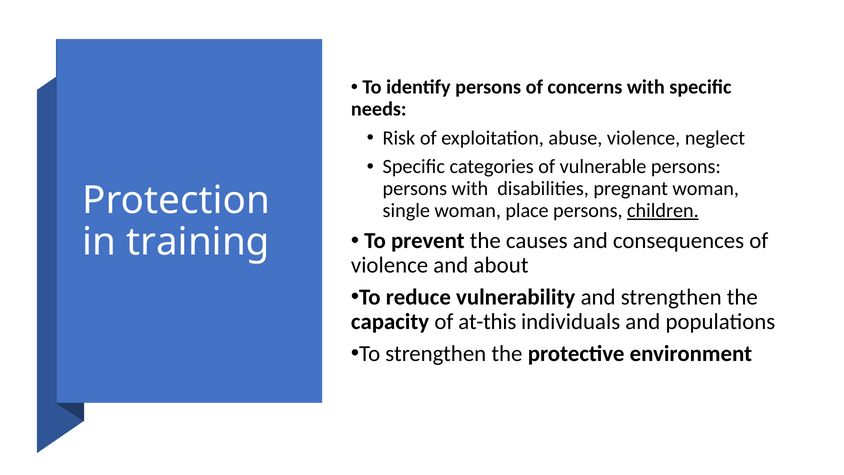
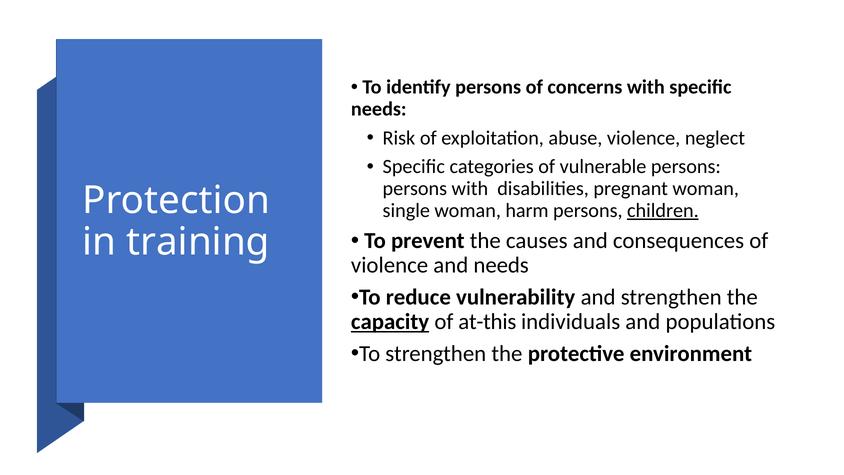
place: place -> harm
and about: about -> needs
capacity underline: none -> present
